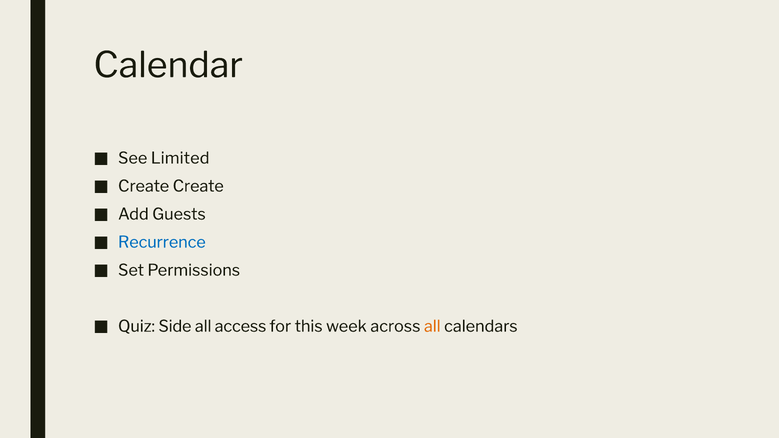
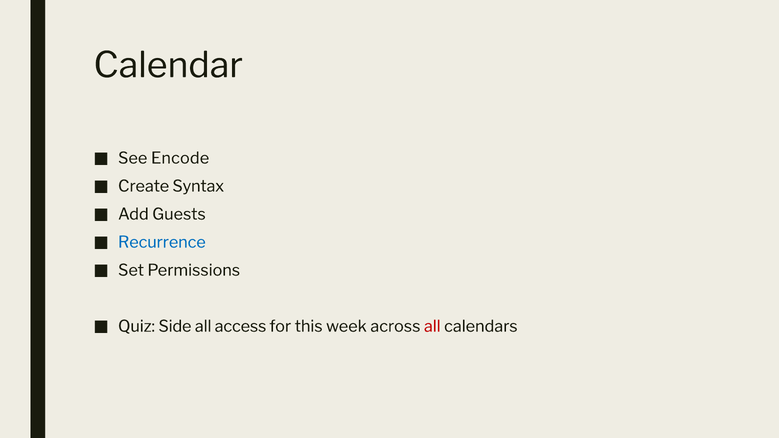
Limited: Limited -> Encode
Create Create: Create -> Syntax
all at (432, 327) colour: orange -> red
